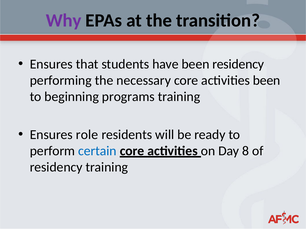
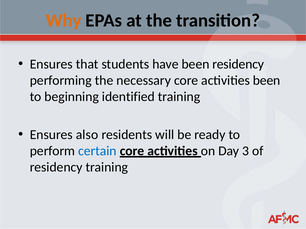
Why colour: purple -> orange
programs: programs -> identified
role: role -> also
8: 8 -> 3
